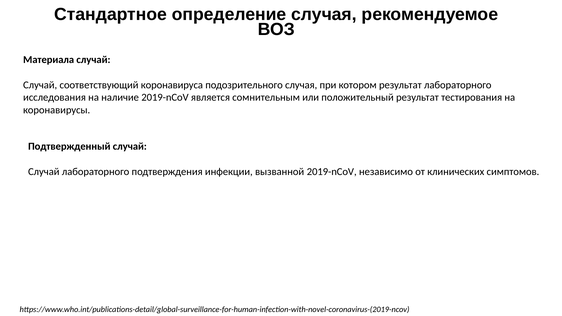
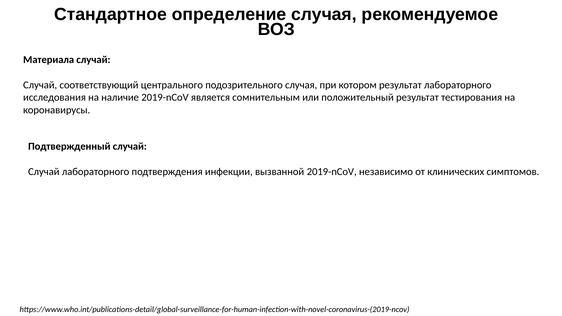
коронавируса: коронавируса -> центрального
